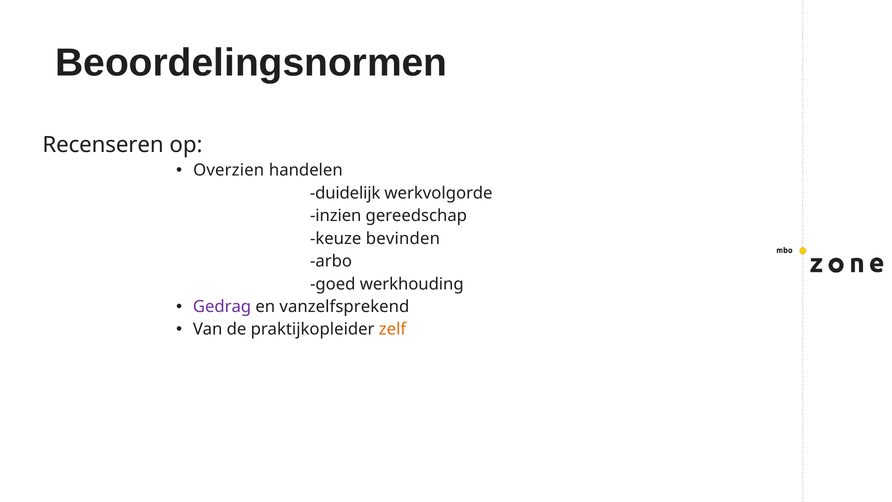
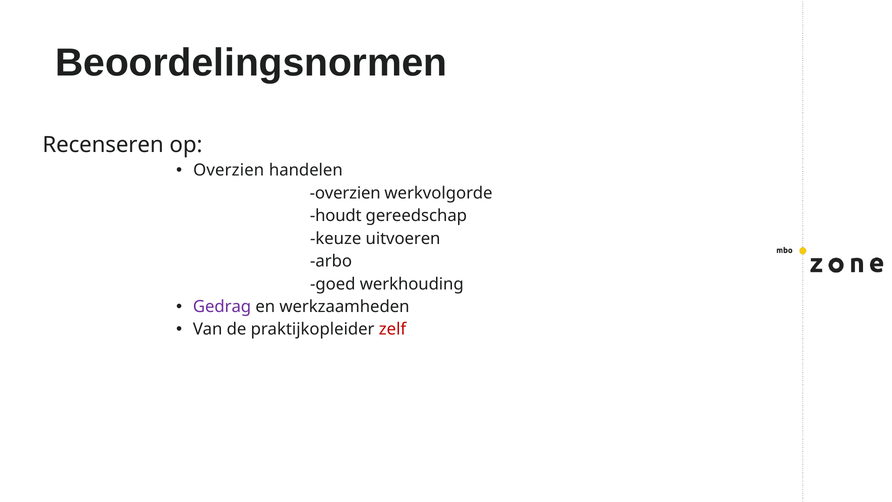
duidelijk at (345, 193): duidelijk -> overzien
inzien: inzien -> houdt
bevinden: bevinden -> uitvoeren
vanzelfsprekend: vanzelfsprekend -> werkzaamheden
zelf colour: orange -> red
